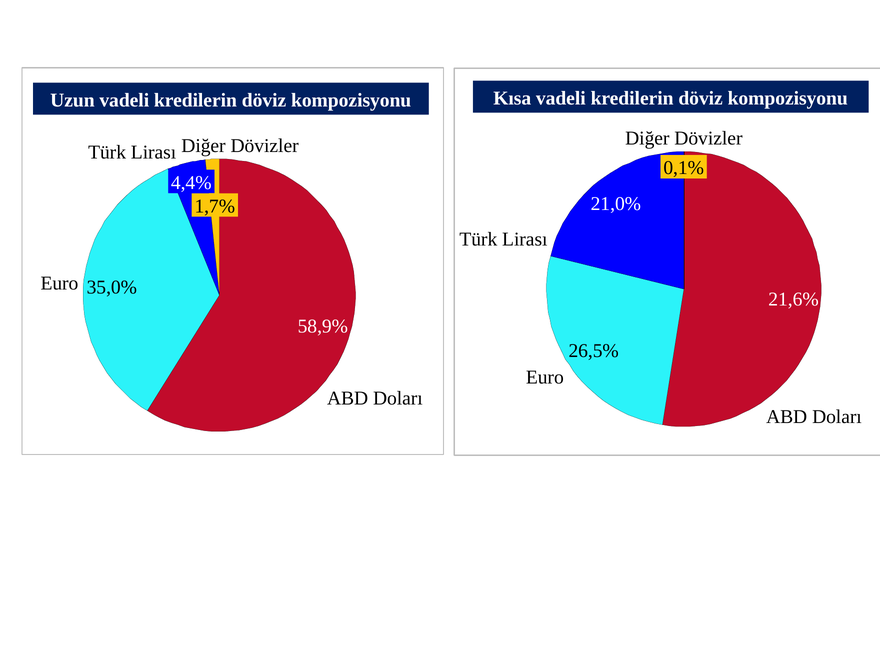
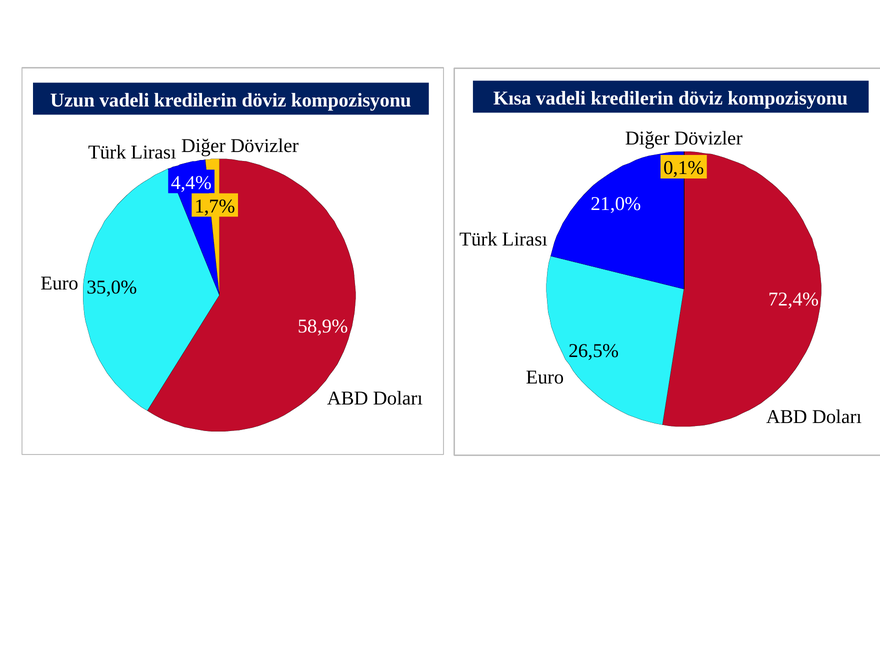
21,6%: 21,6% -> 72,4%
